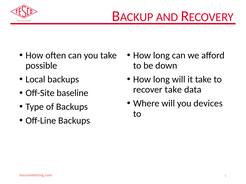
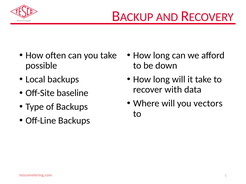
recover take: take -> with
devices: devices -> vectors
